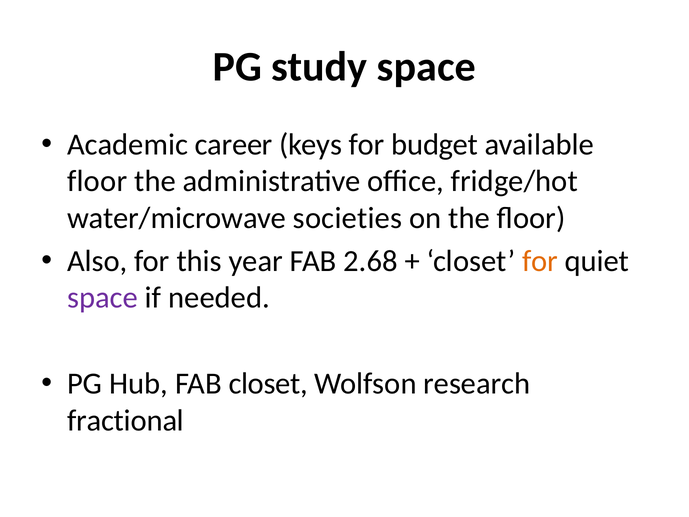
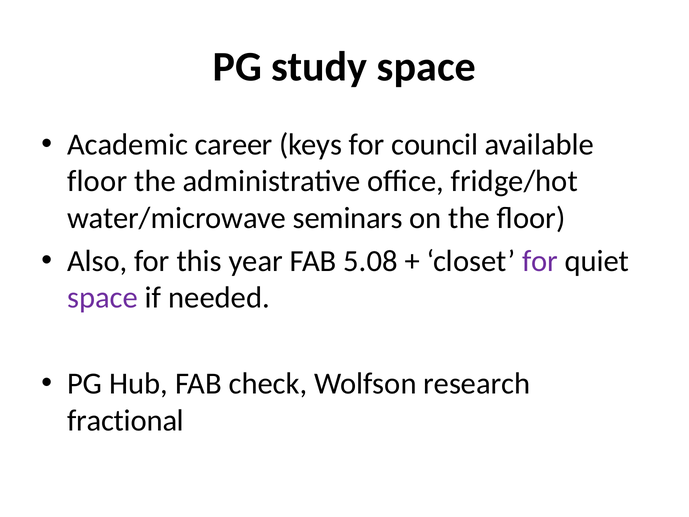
budget: budget -> council
societies: societies -> seminars
2.68: 2.68 -> 5.08
for at (540, 261) colour: orange -> purple
FAB closet: closet -> check
